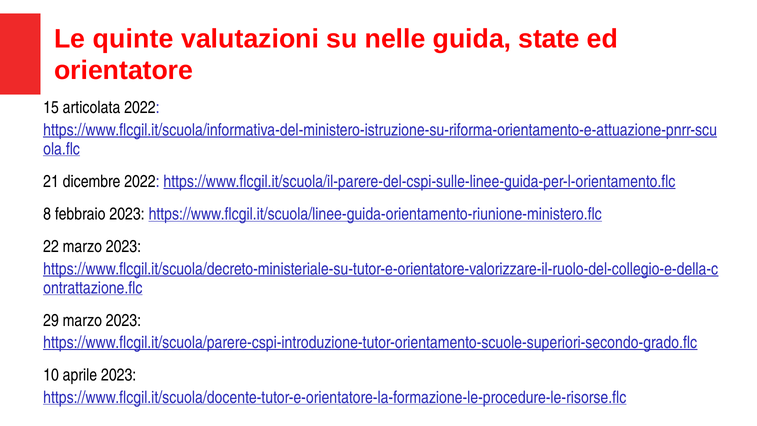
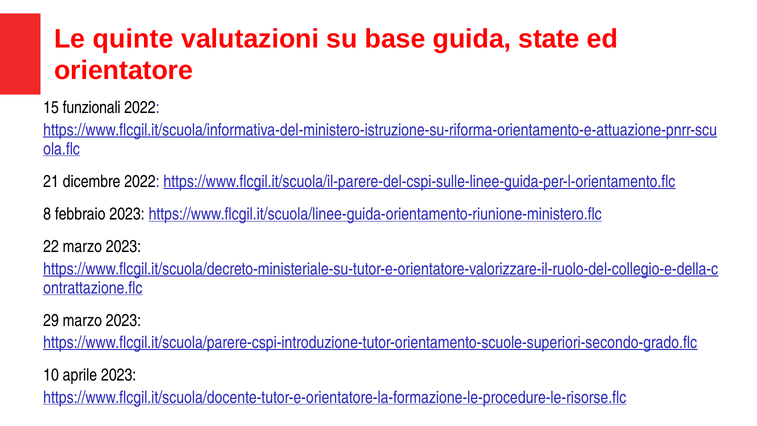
nelle: nelle -> base
articolata: articolata -> funzionali
